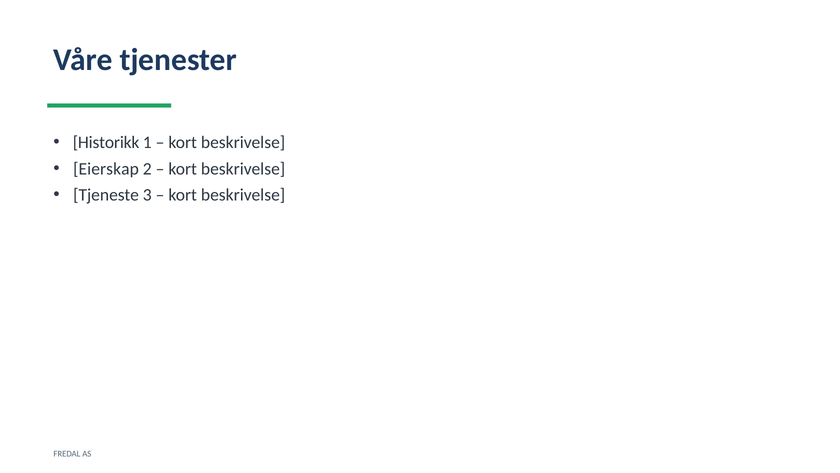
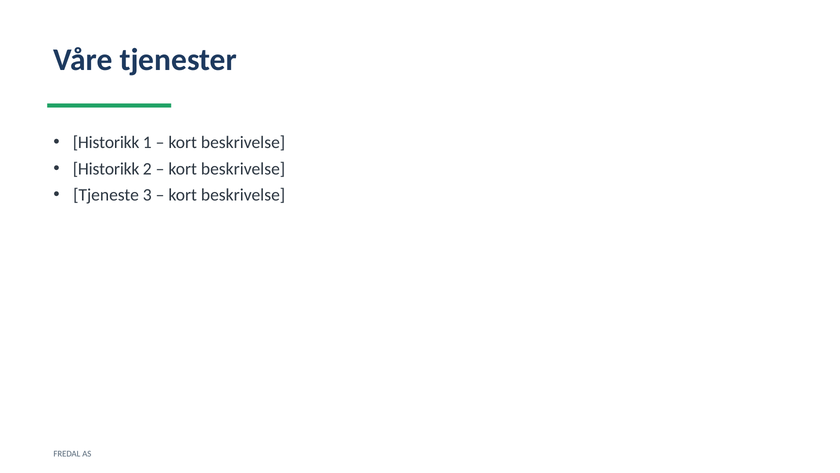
Eierskap at (106, 169): Eierskap -> Historikk
